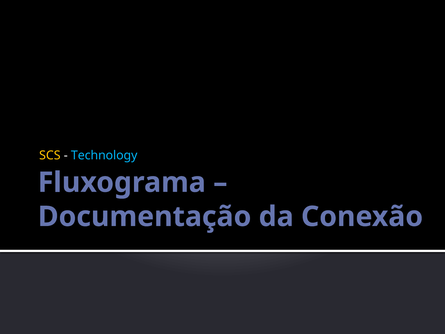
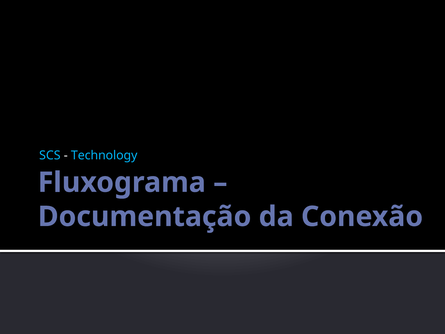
SCS colour: yellow -> light blue
